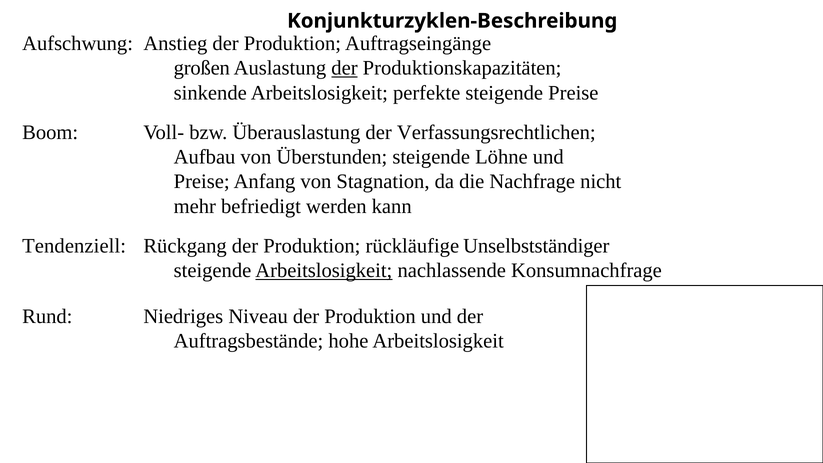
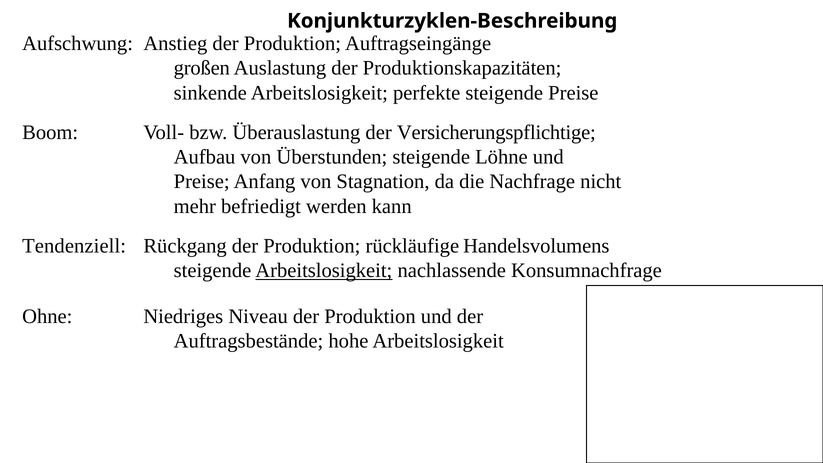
der at (344, 68) underline: present -> none
Verfassungsrechtlichen: Verfassungsrechtlichen -> Versicherungspflichtige
Unselbstständiger: Unselbstständiger -> Handelsvolumens
Rund: Rund -> Ohne
